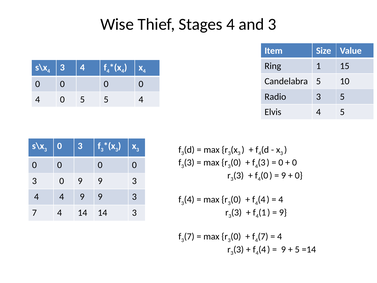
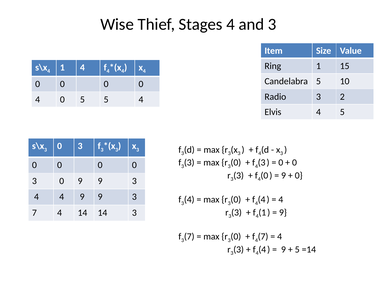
3 at (62, 67): 3 -> 1
3 5: 5 -> 2
